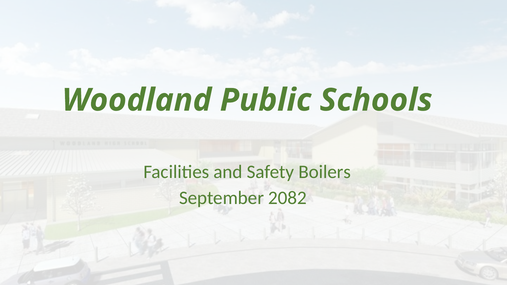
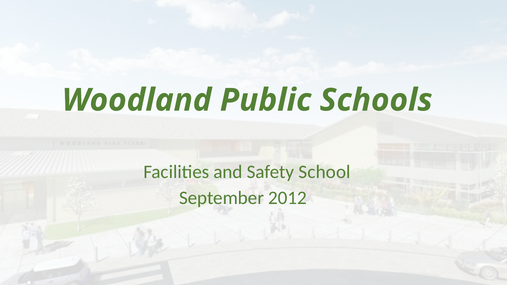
Boilers: Boilers -> School
2082: 2082 -> 2012
